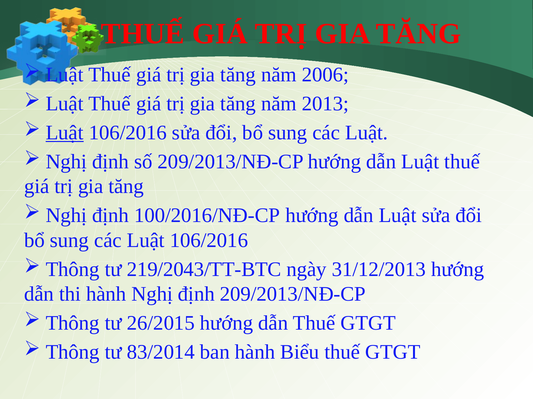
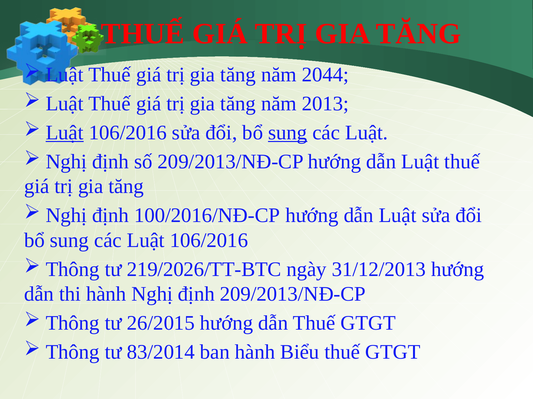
2006: 2006 -> 2044
sung at (288, 133) underline: none -> present
219/2043/TT-BTC: 219/2043/TT-BTC -> 219/2026/TT-BTC
